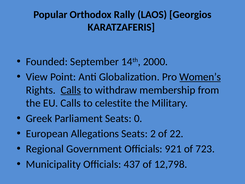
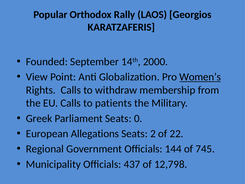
Calls at (71, 90) underline: present -> none
celestite: celestite -> patients
921: 921 -> 144
723: 723 -> 745
